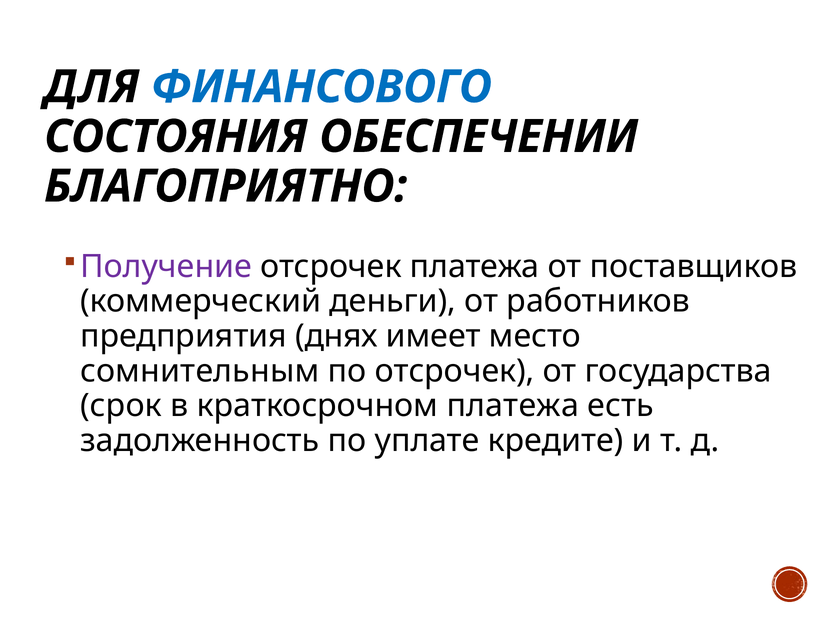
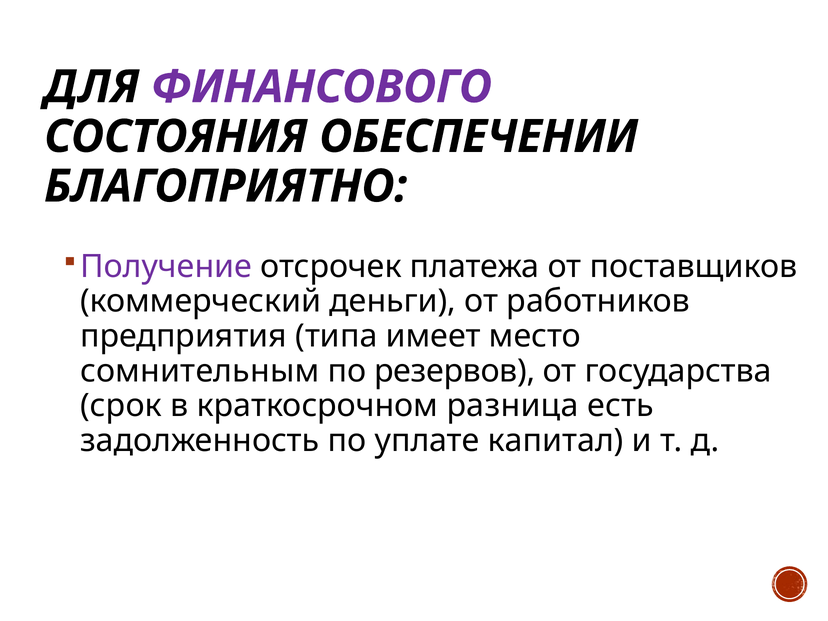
ФИНАНСОВОГО colour: blue -> purple
днях: днях -> типа
по отсрочек: отсрочек -> резервов
краткосрочном платежа: платежа -> разница
кредите: кредите -> капитал
